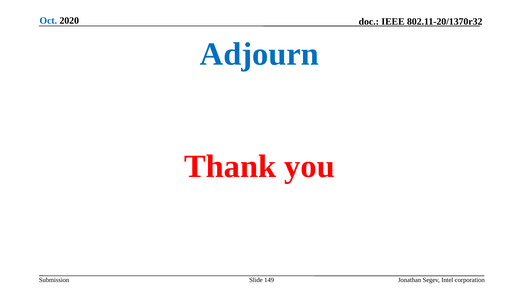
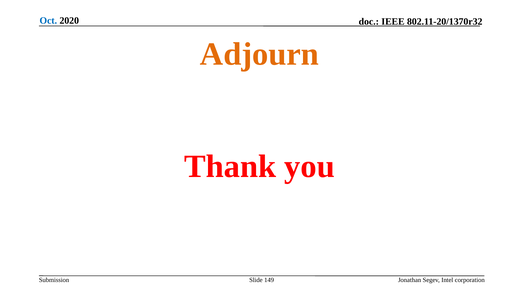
Adjourn colour: blue -> orange
